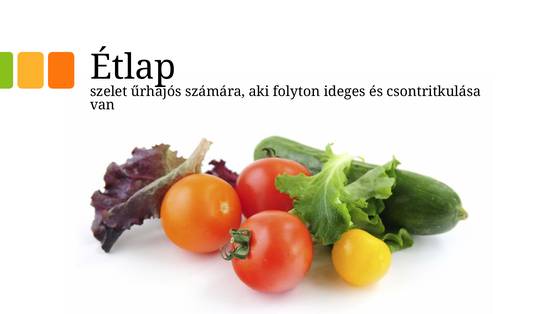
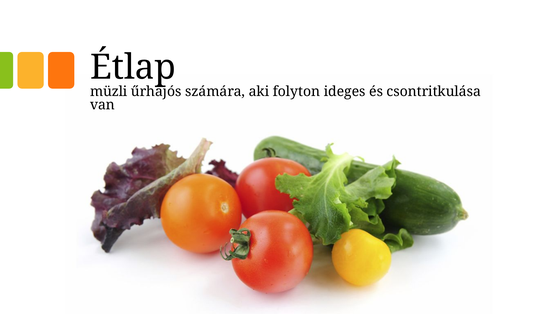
szelet: szelet -> müzli
